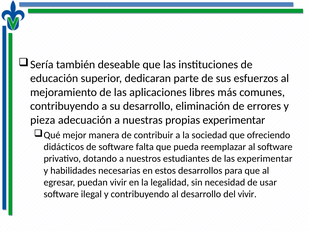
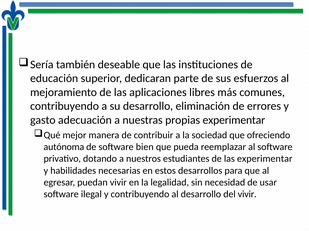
pieza: pieza -> gasto
didácticos: didácticos -> autónoma
falta: falta -> bien
